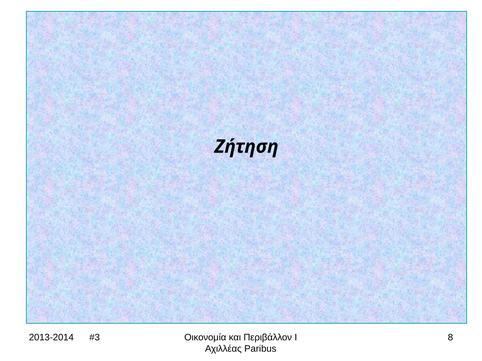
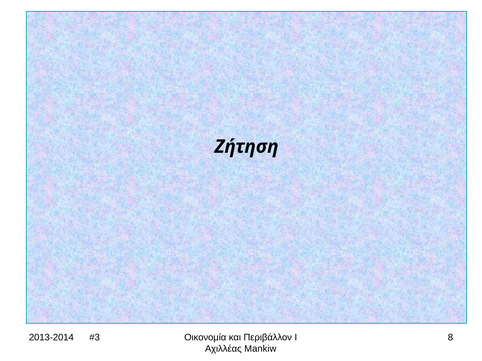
Paribus: Paribus -> Mankiw
